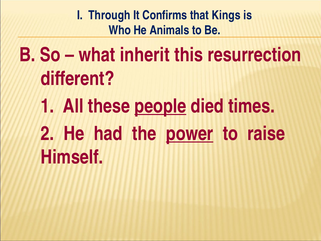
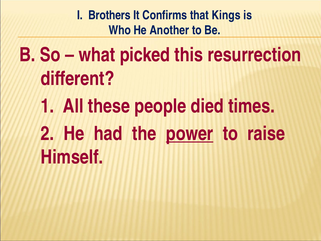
Through: Through -> Brothers
Animals: Animals -> Another
inherit: inherit -> picked
people underline: present -> none
